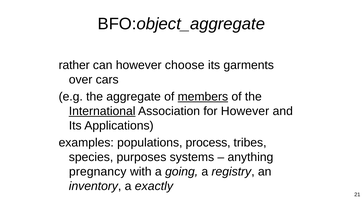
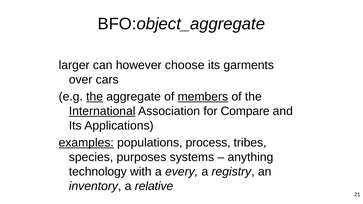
rather: rather -> larger
the at (95, 97) underline: none -> present
for However: However -> Compare
examples underline: none -> present
pregnancy: pregnancy -> technology
going: going -> every
exactly: exactly -> relative
